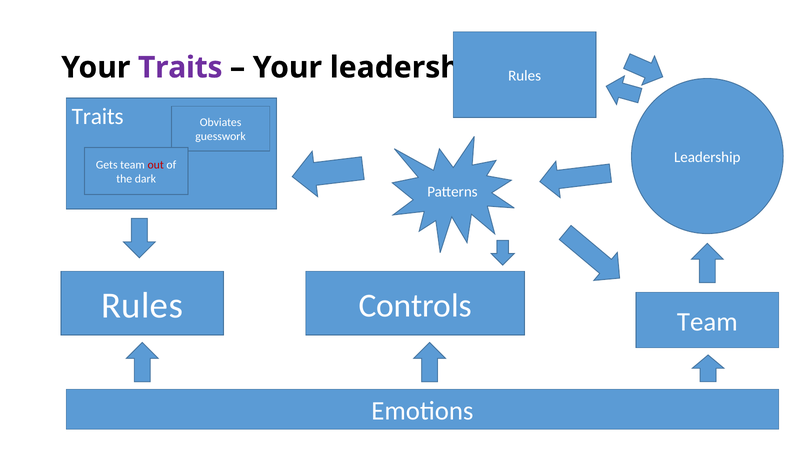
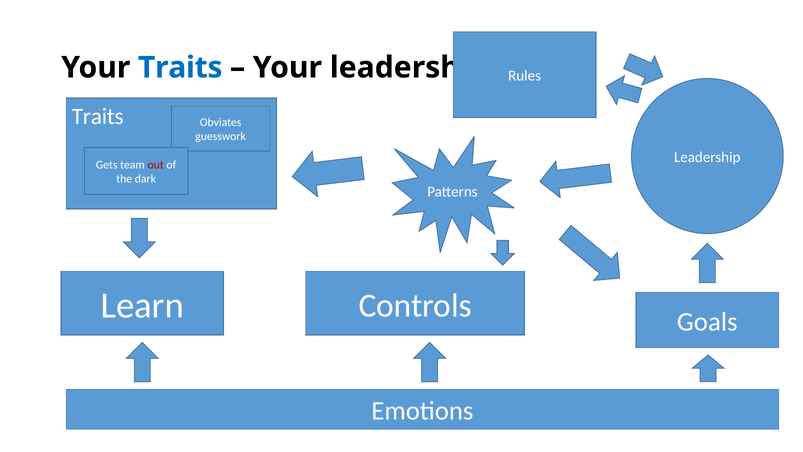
Traits at (180, 67) colour: purple -> blue
Rules at (142, 306): Rules -> Learn
Team at (707, 322): Team -> Goals
